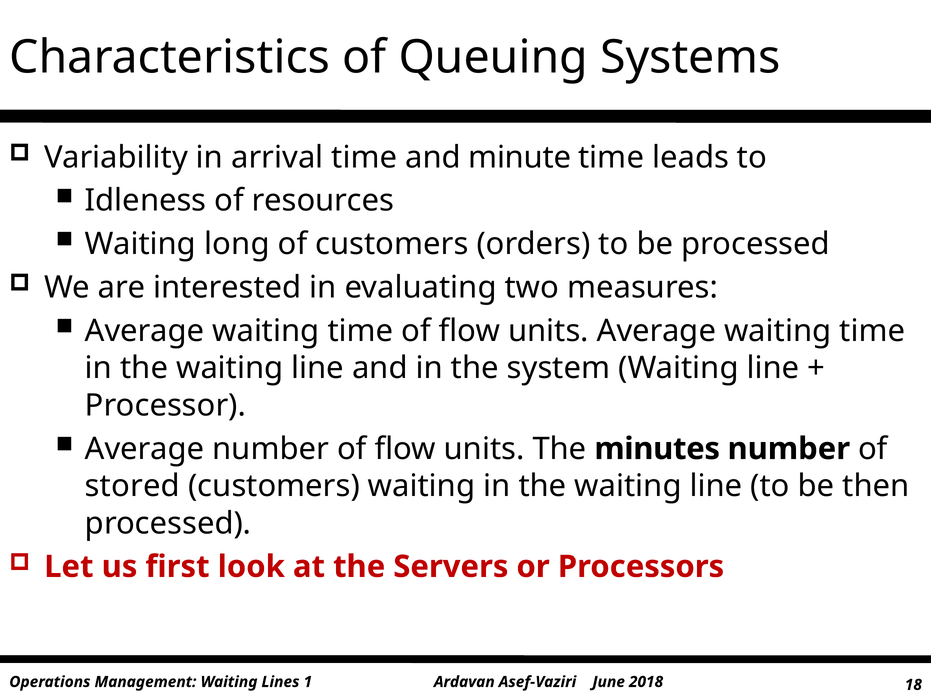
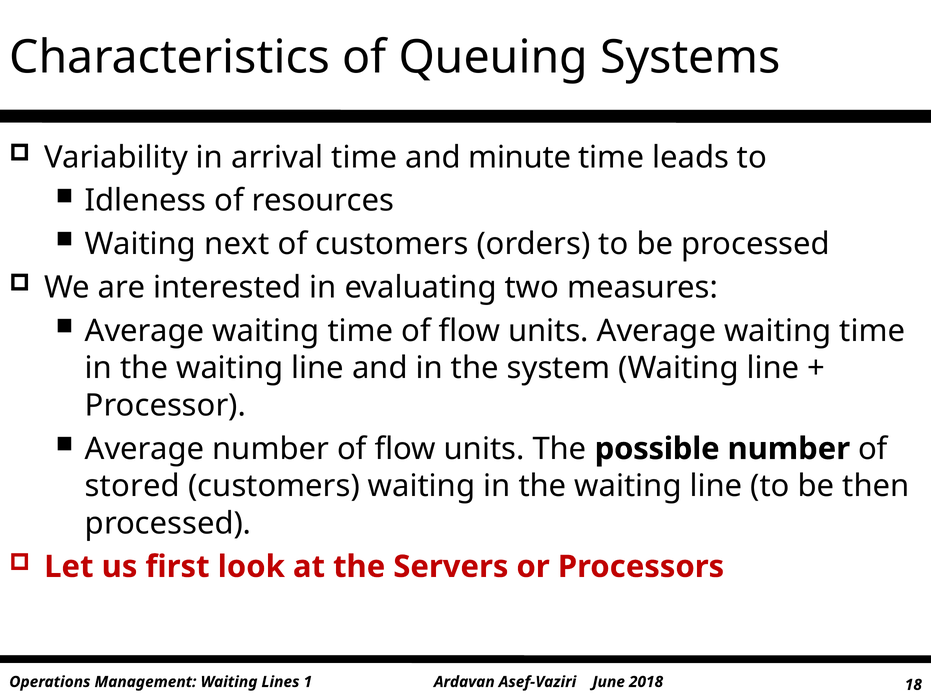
long: long -> next
minutes: minutes -> possible
